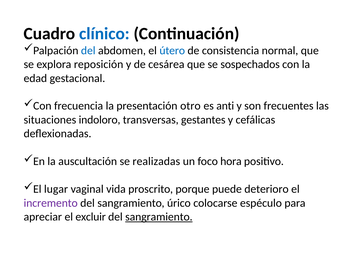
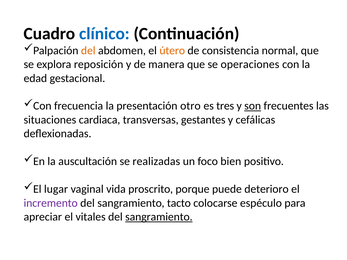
del at (88, 51) colour: blue -> orange
útero colour: blue -> orange
cesárea: cesárea -> manera
sospechados: sospechados -> operaciones
anti: anti -> tres
son underline: none -> present
indoloro: indoloro -> cardiaca
hora: hora -> bien
úrico: úrico -> tacto
excluir: excluir -> vitales
